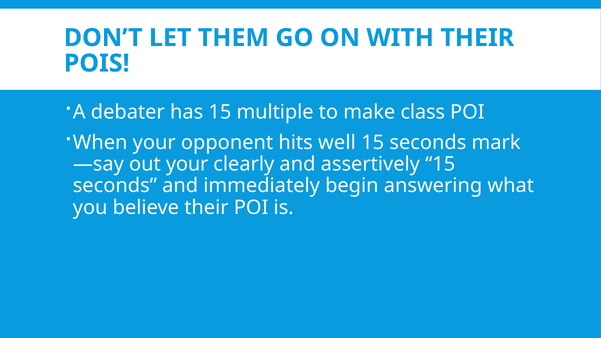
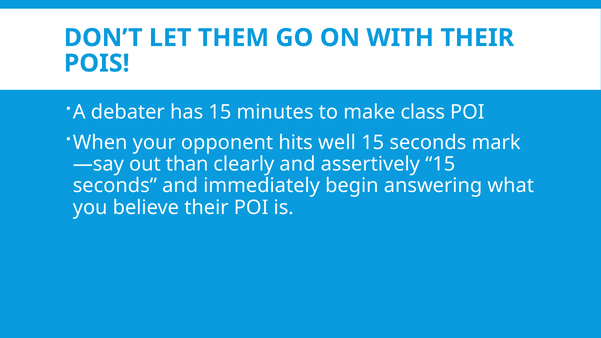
multiple: multiple -> minutes
out your: your -> than
